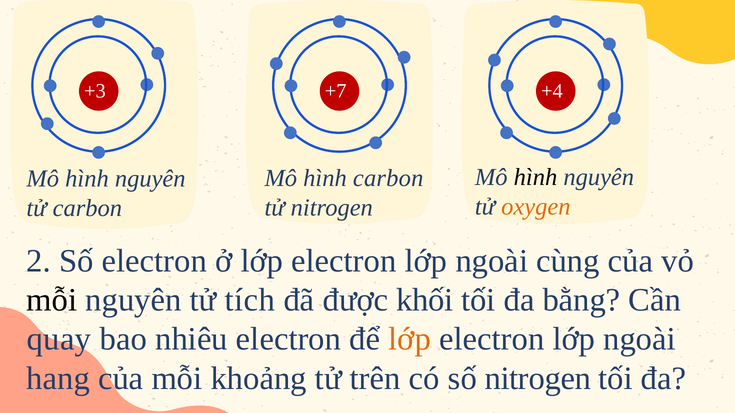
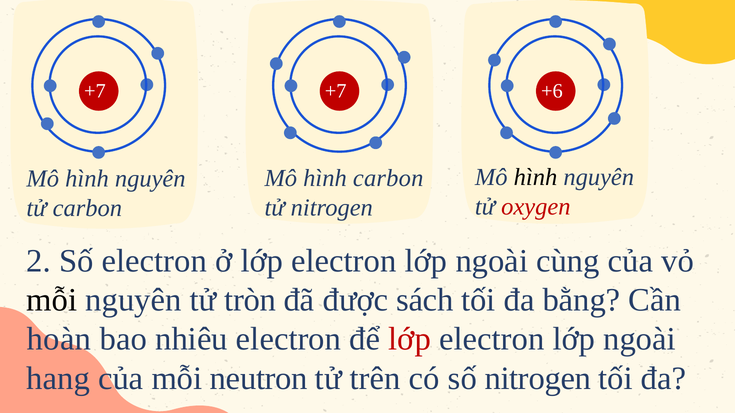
+3 at (95, 91): +3 -> +7
+4: +4 -> +6
oxygen colour: orange -> red
tích: tích -> tròn
khối: khối -> sách
quay: quay -> hoàn
lớp at (410, 339) colour: orange -> red
khoảng: khoảng -> neutron
